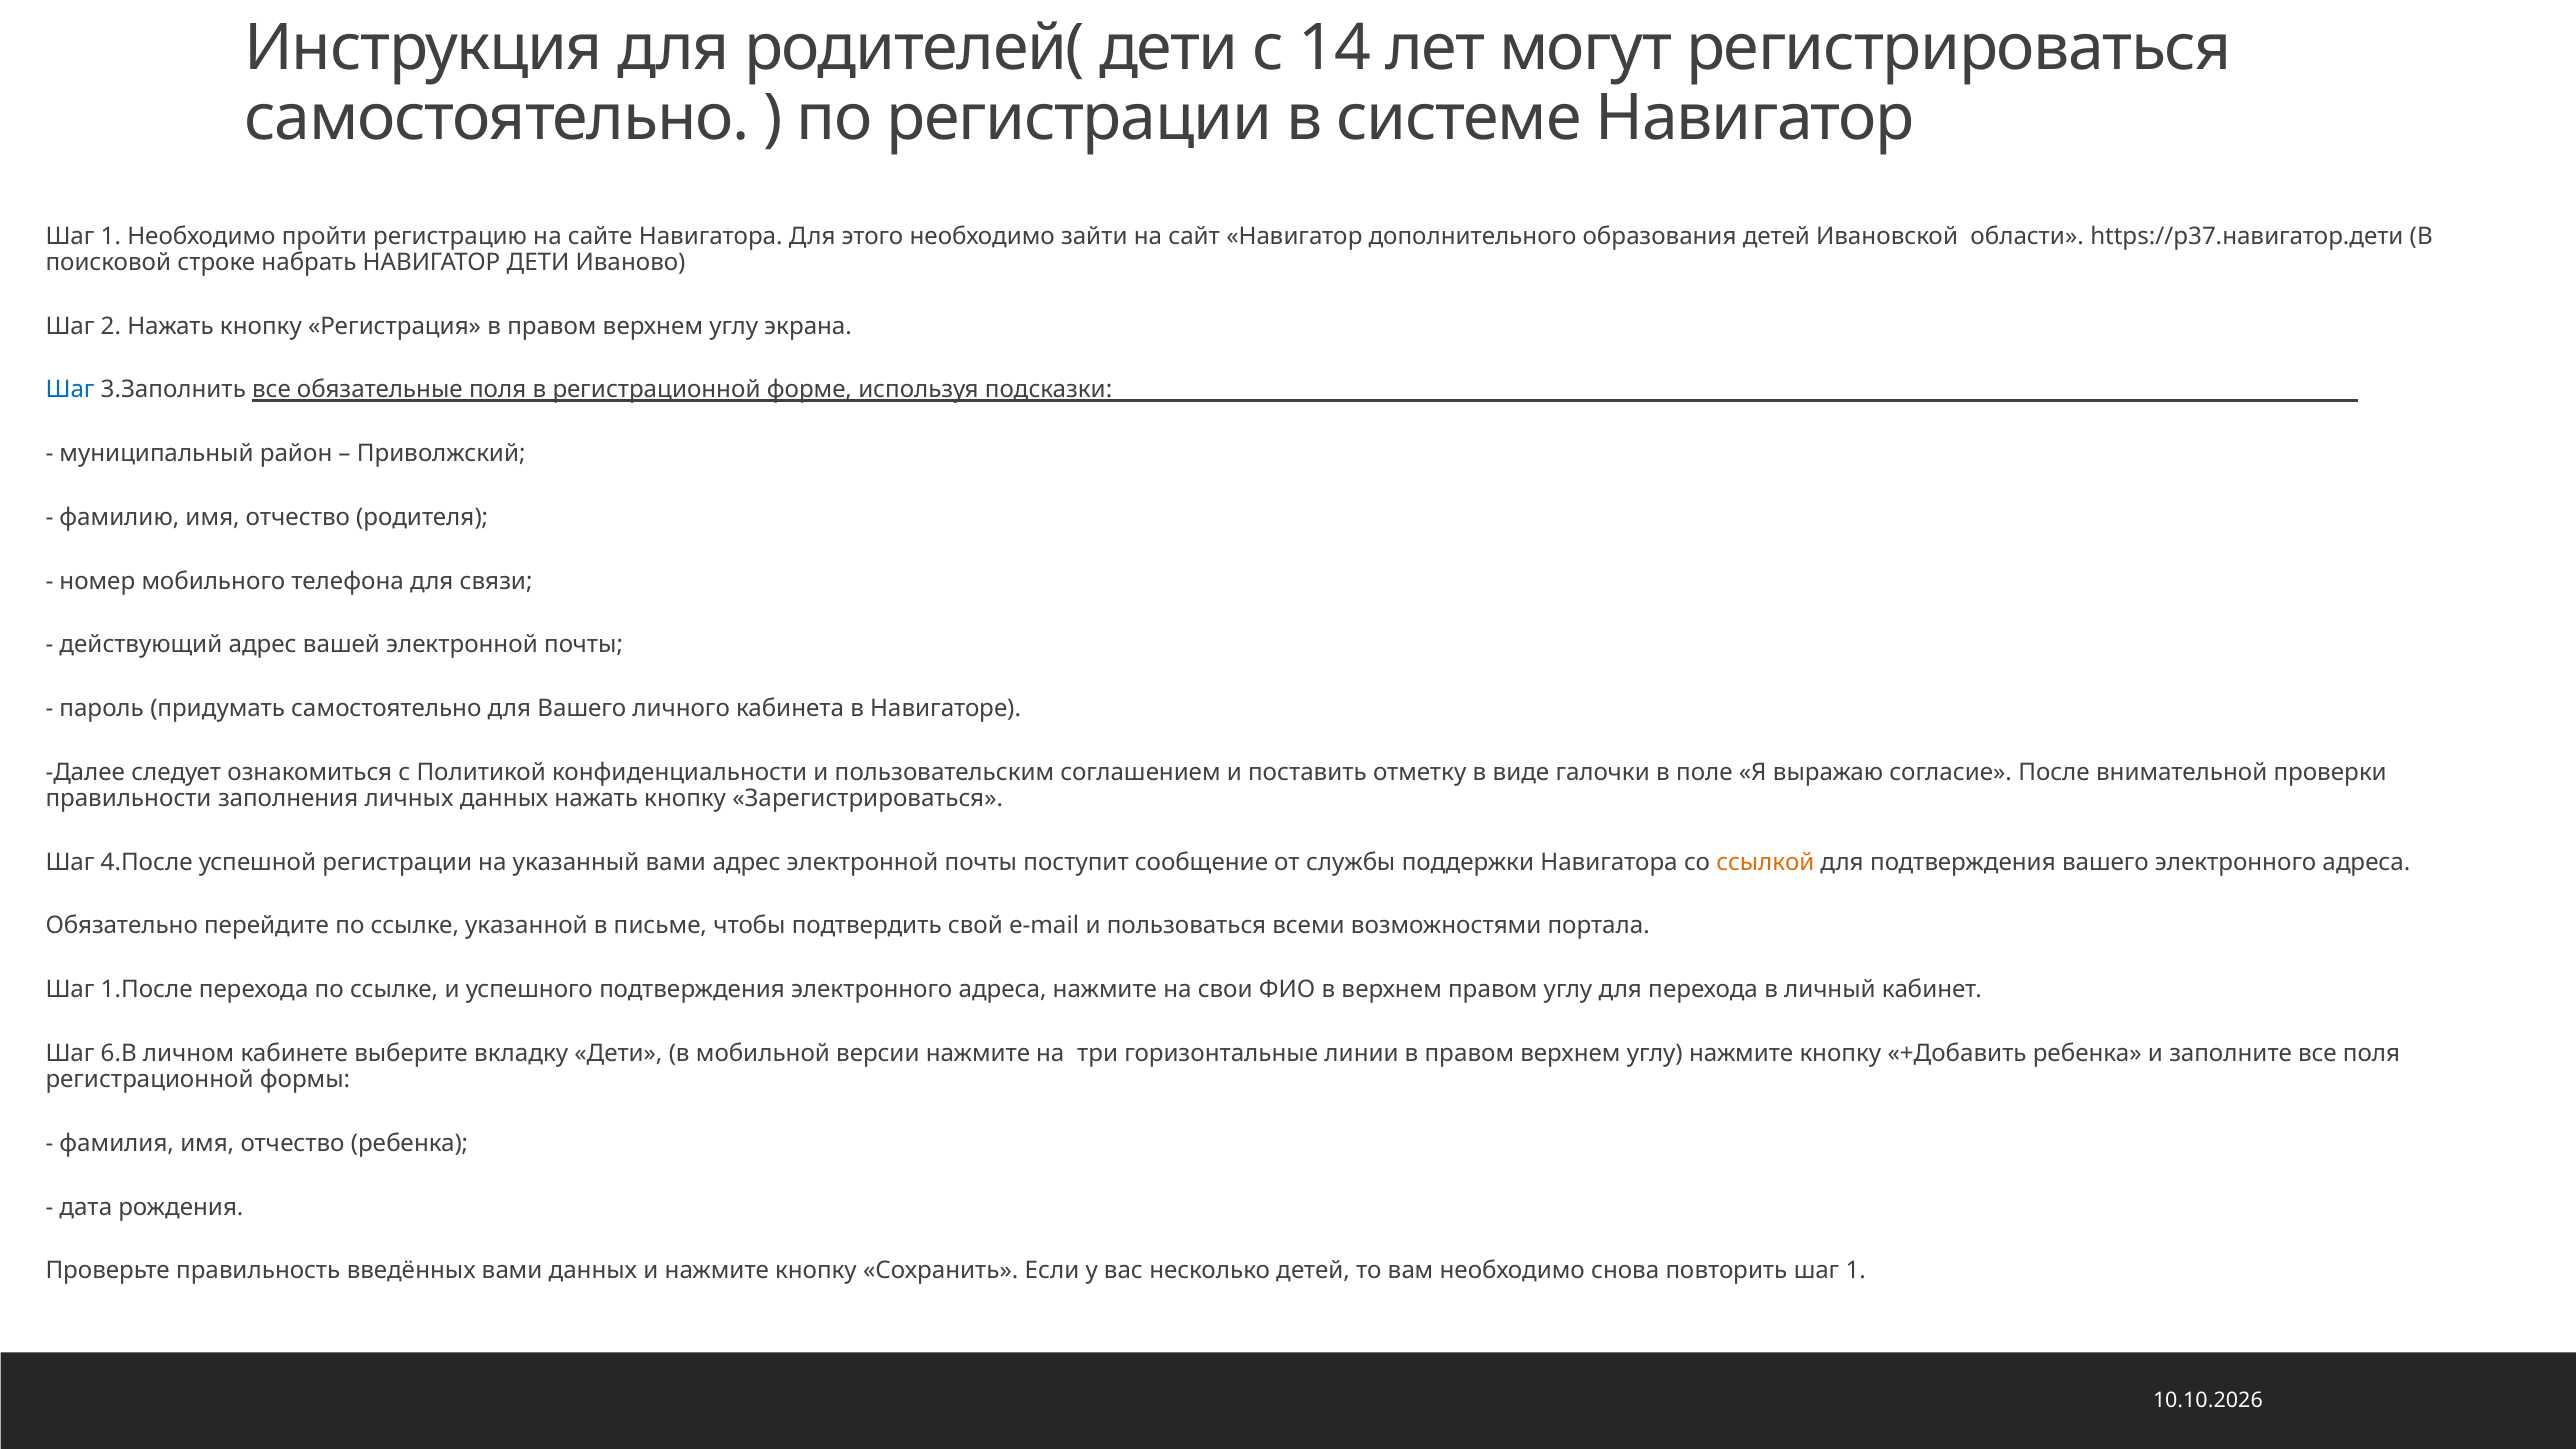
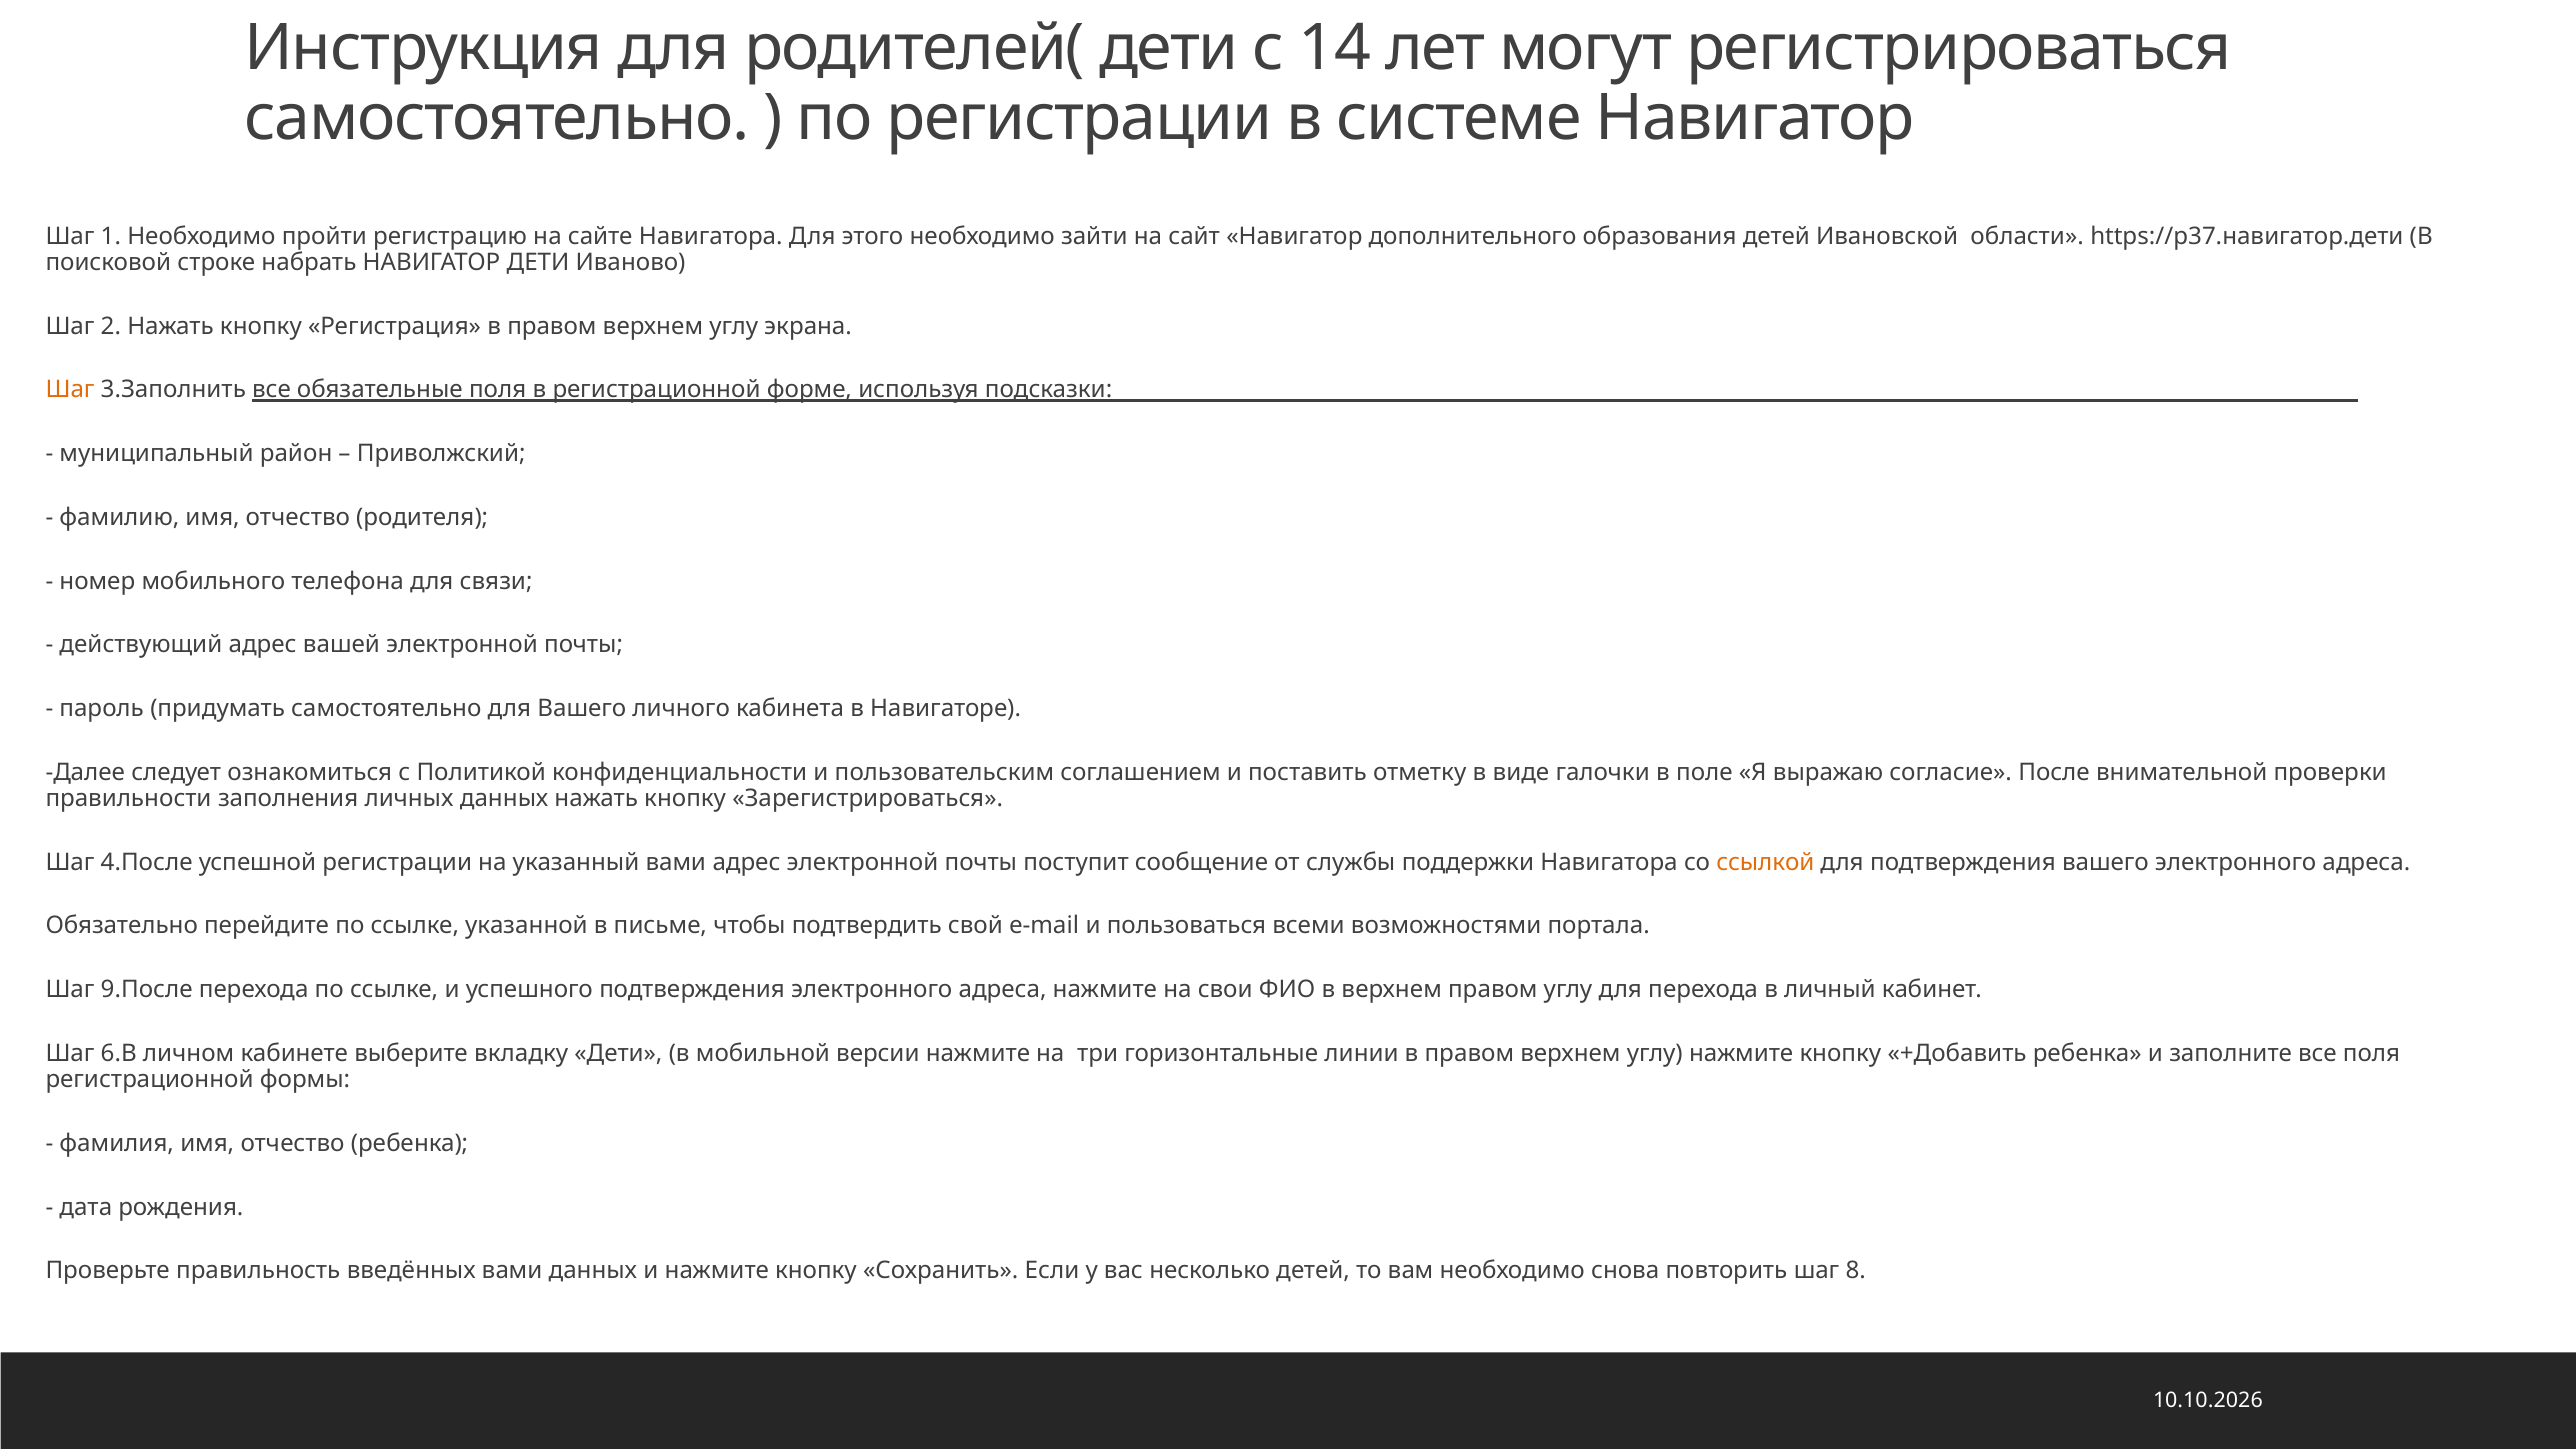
Шаг at (70, 390) colour: blue -> orange
1.После: 1.После -> 9.После
повторить шаг 1: 1 -> 8
